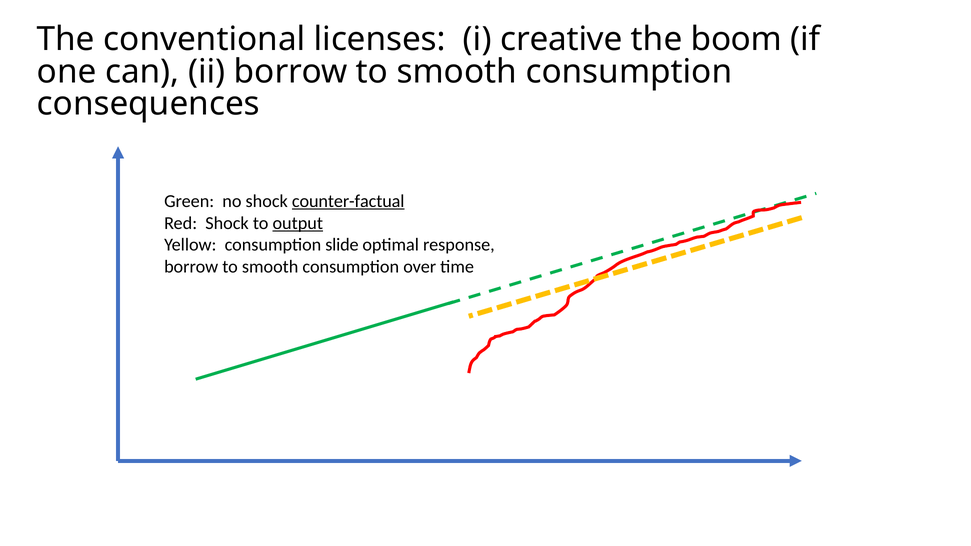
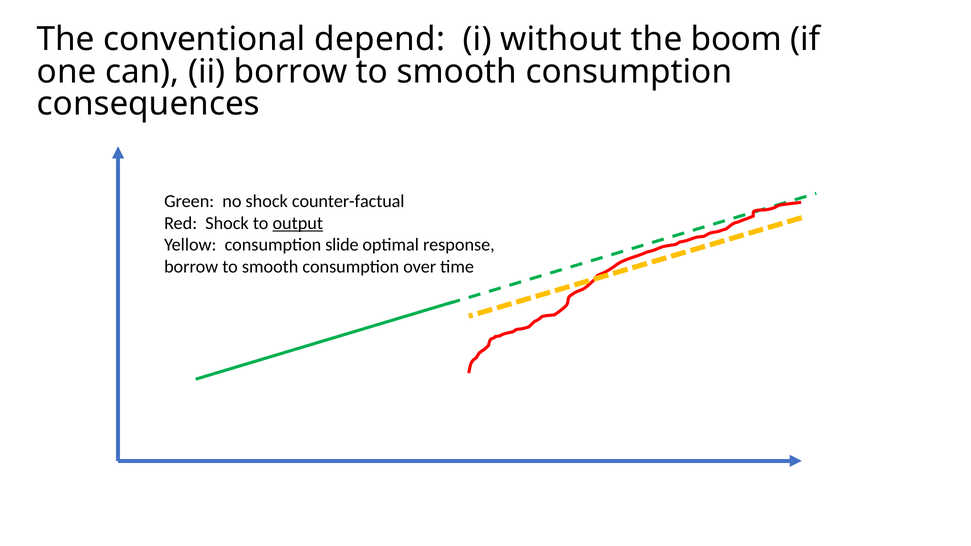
licenses: licenses -> depend
creative: creative -> without
counter-factual underline: present -> none
